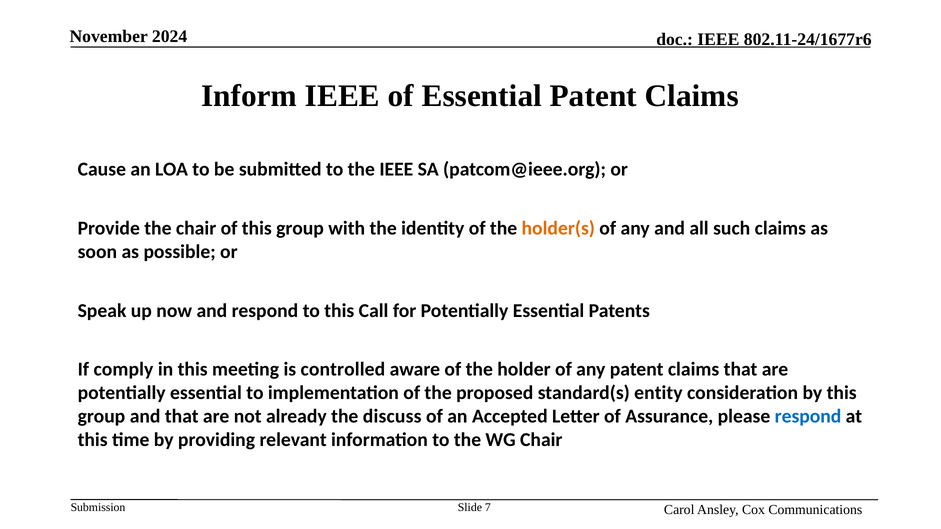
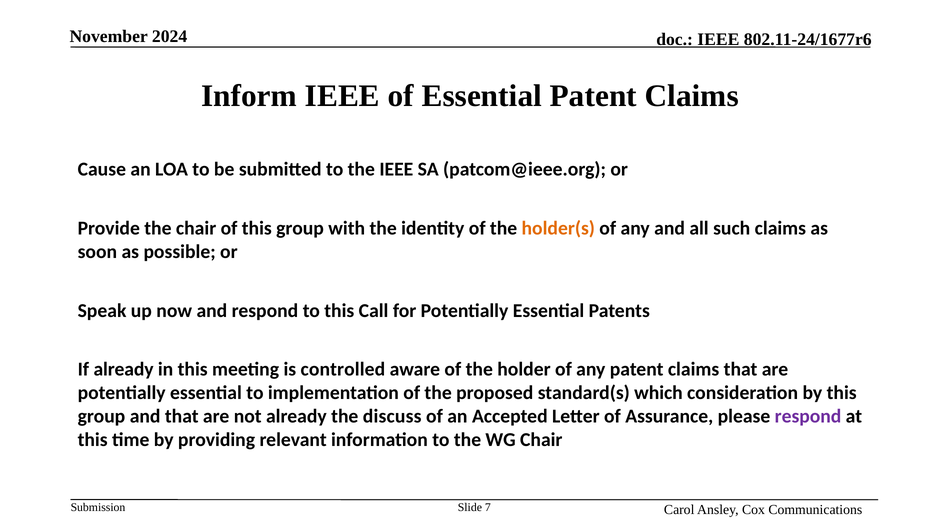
If comply: comply -> already
entity: entity -> which
respond at (808, 417) colour: blue -> purple
